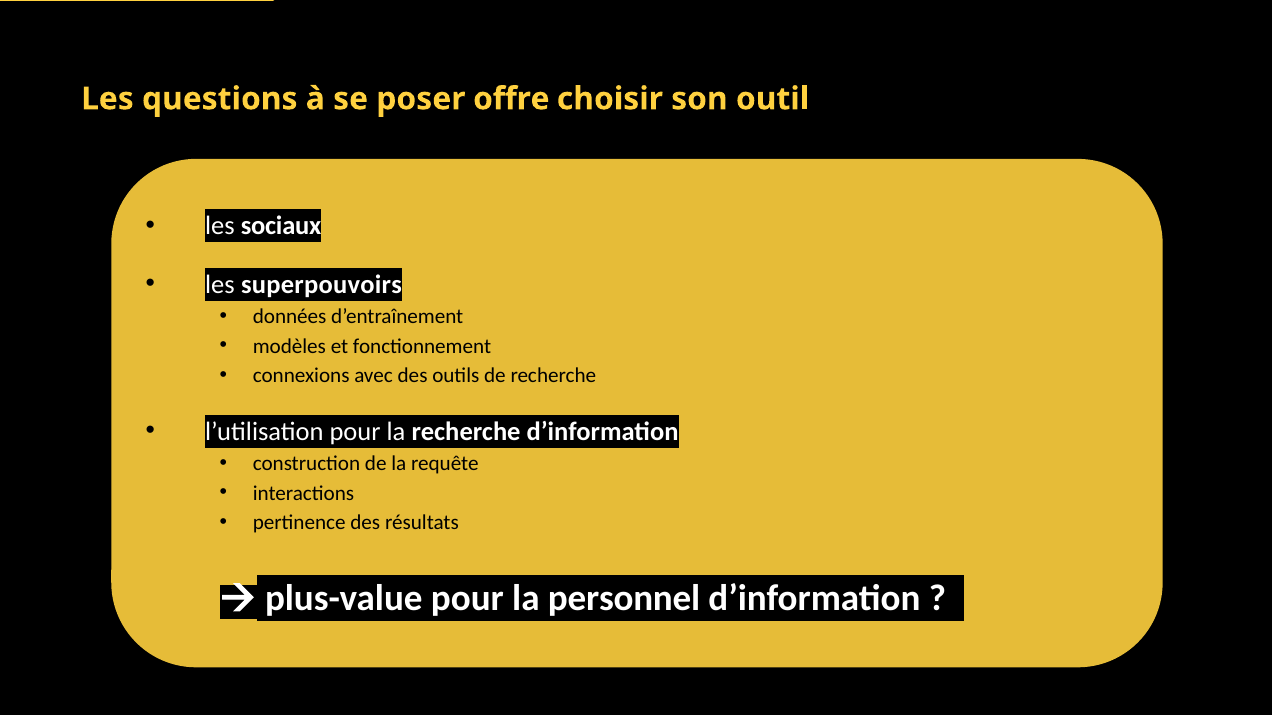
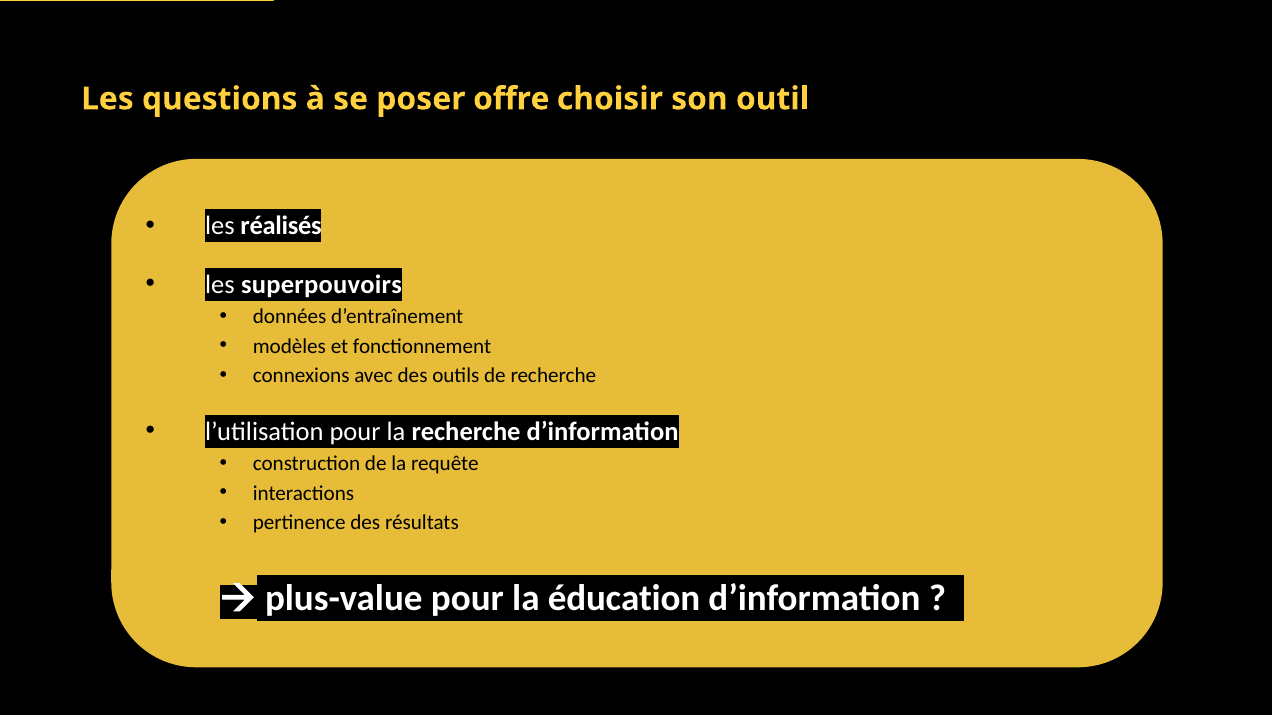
sociaux: sociaux -> réalisés
personnel: personnel -> éducation
